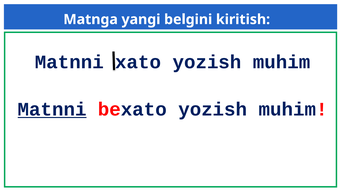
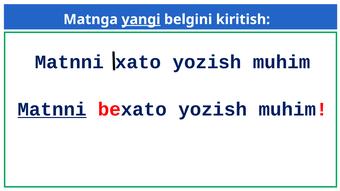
yangi underline: none -> present
